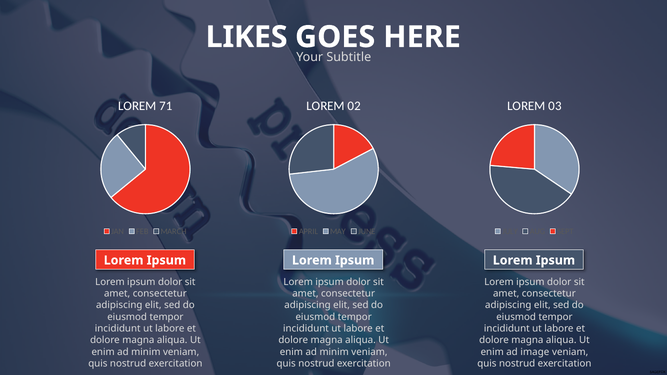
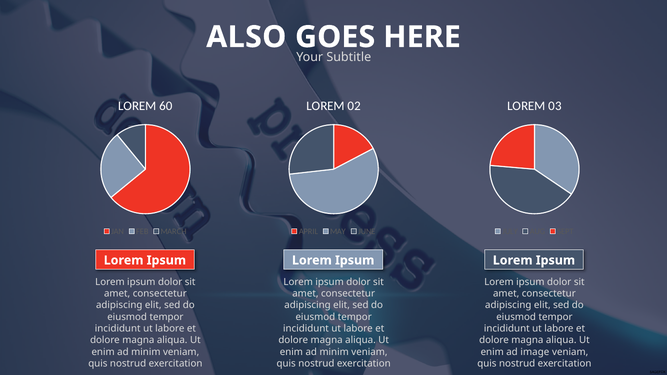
LIKES: LIKES -> ALSO
71: 71 -> 60
